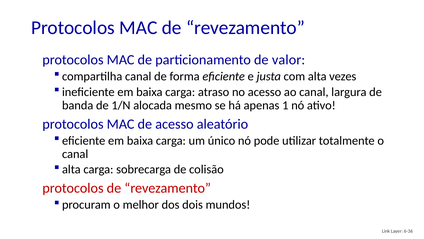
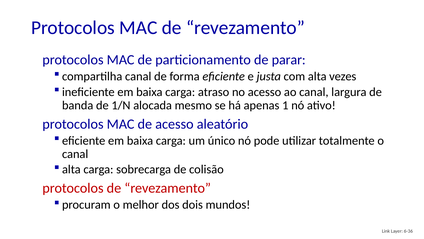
valor: valor -> parar
